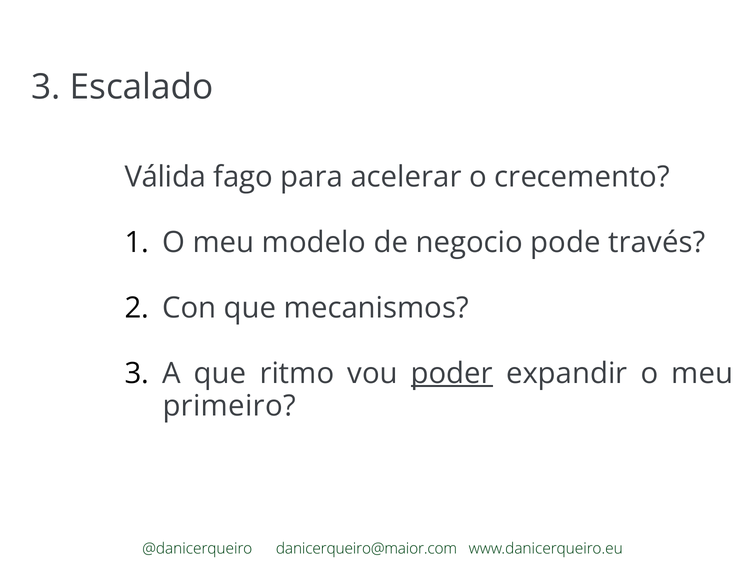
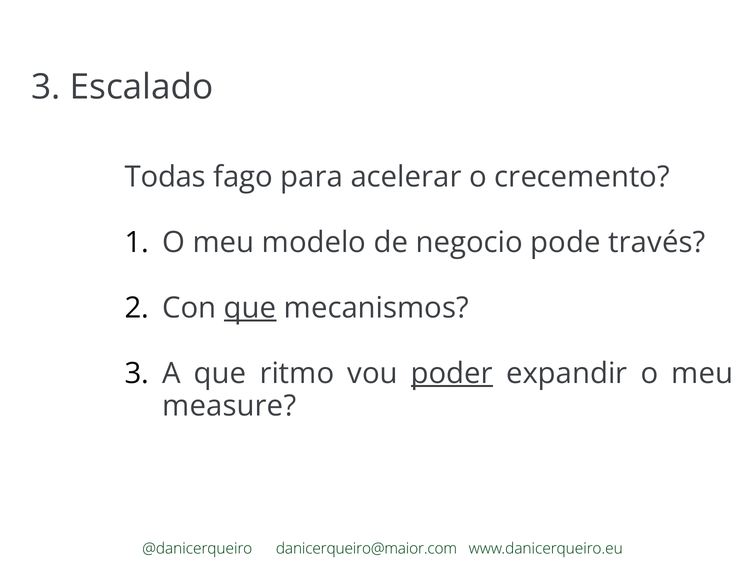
Válida: Válida -> Todas
que at (250, 308) underline: none -> present
primeiro: primeiro -> measure
